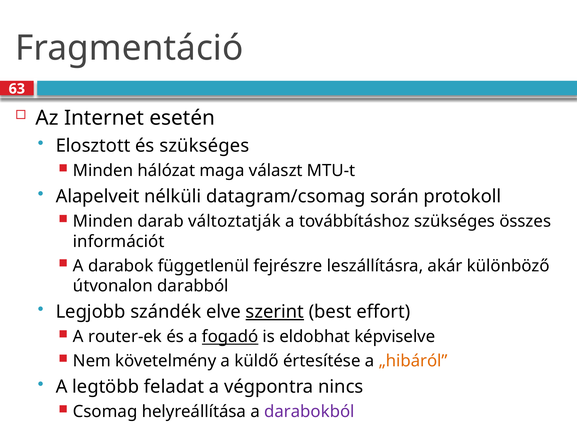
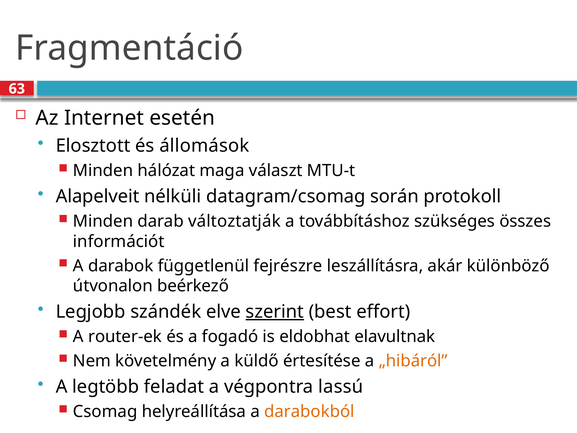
és szükséges: szükséges -> állomások
darabból: darabból -> beérkező
fogadó underline: present -> none
képviselve: képviselve -> elavultnak
nincs: nincs -> lassú
darabokból colour: purple -> orange
